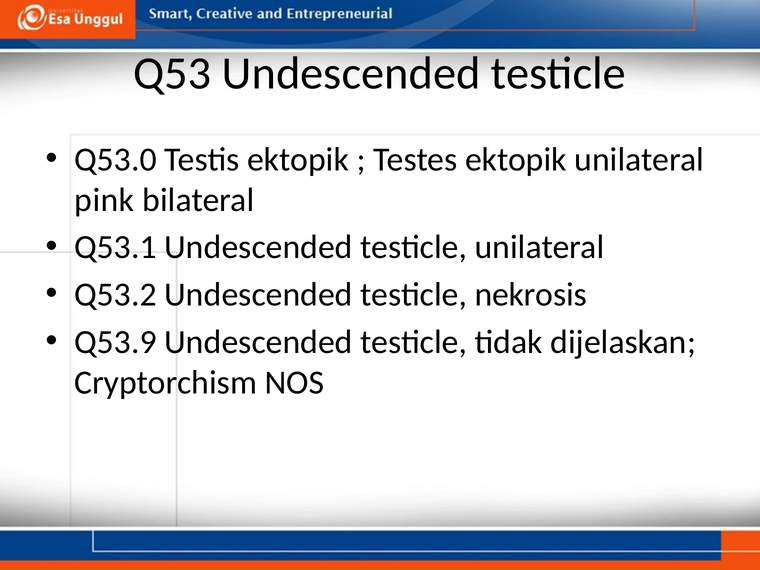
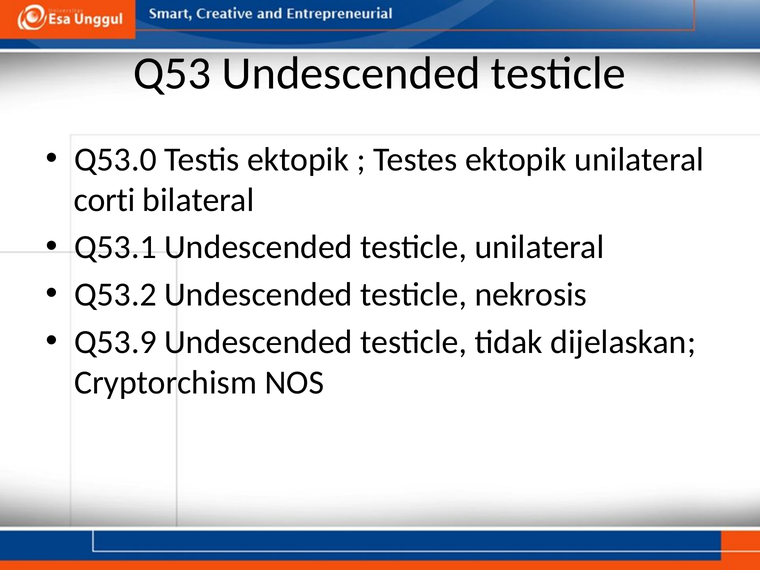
pink: pink -> corti
